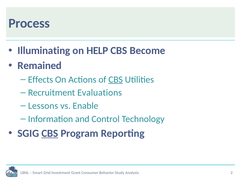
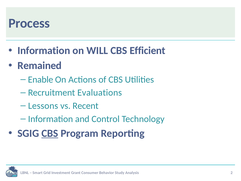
Illuminating at (44, 51): Illuminating -> Information
HELP: HELP -> WILL
Become: Become -> Efficient
Effects: Effects -> Enable
CBS at (116, 79) underline: present -> none
Enable: Enable -> Recent
